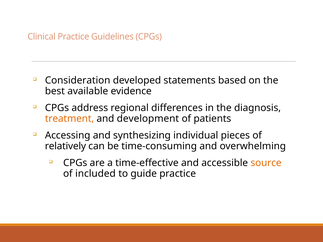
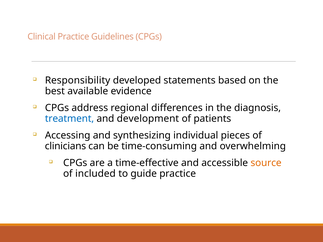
Consideration: Consideration -> Responsibility
treatment colour: orange -> blue
relatively: relatively -> clinicians
